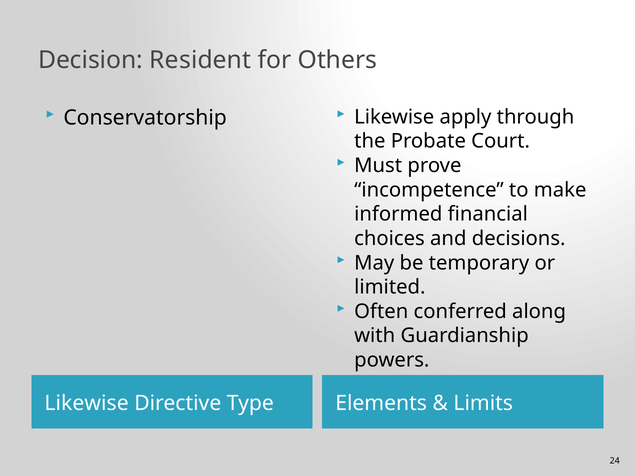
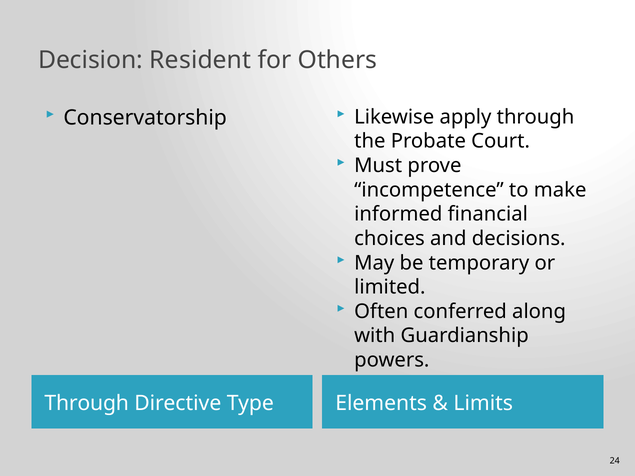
Likewise at (87, 404): Likewise -> Through
